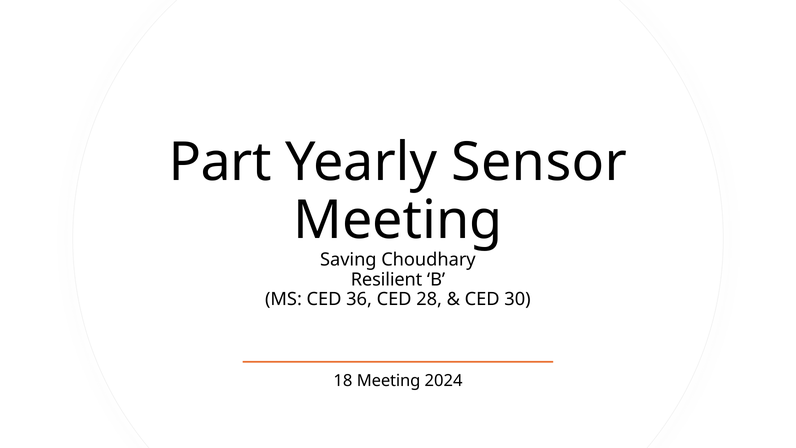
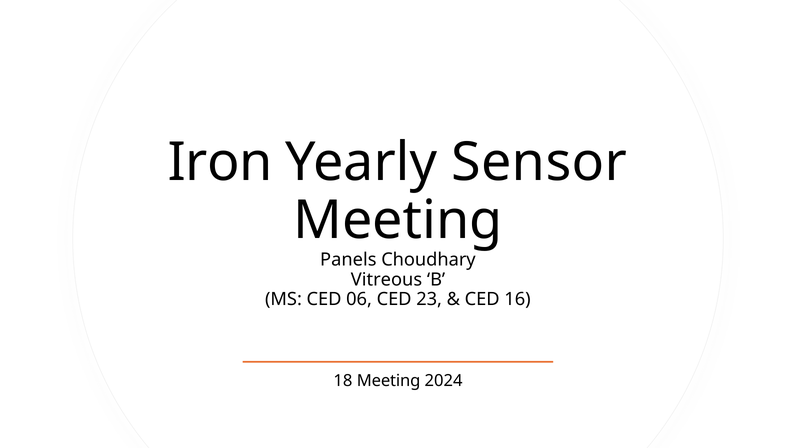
Part: Part -> Iron
Saving: Saving -> Panels
Resilient: Resilient -> Vitreous
36: 36 -> 06
28: 28 -> 23
30: 30 -> 16
